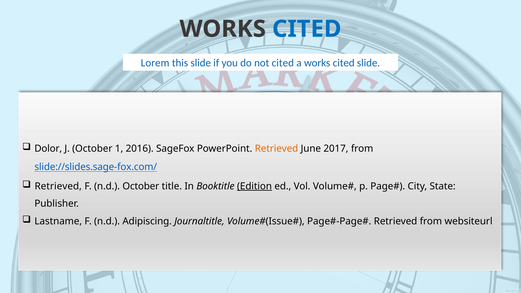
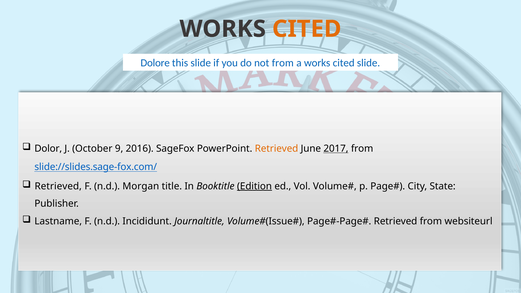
CITED at (307, 29) colour: blue -> orange
Lorem: Lorem -> Dolore
not cited: cited -> from
1: 1 -> 9
2017 underline: none -> present
n.d October: October -> Morgan
Adipiscing: Adipiscing -> Incididunt
